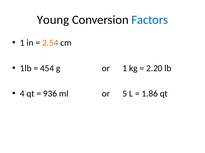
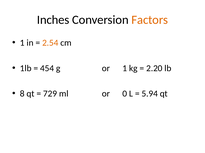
Young: Young -> Inches
Factors colour: blue -> orange
4: 4 -> 8
936: 936 -> 729
5: 5 -> 0
1.86: 1.86 -> 5.94
